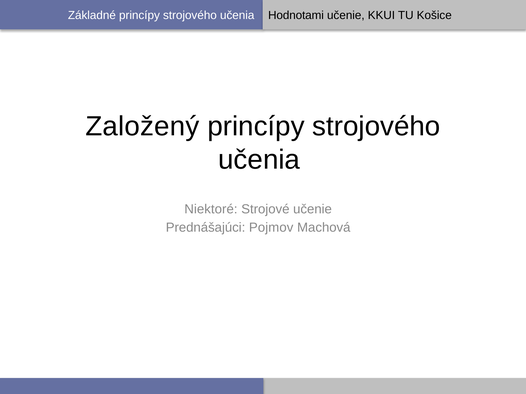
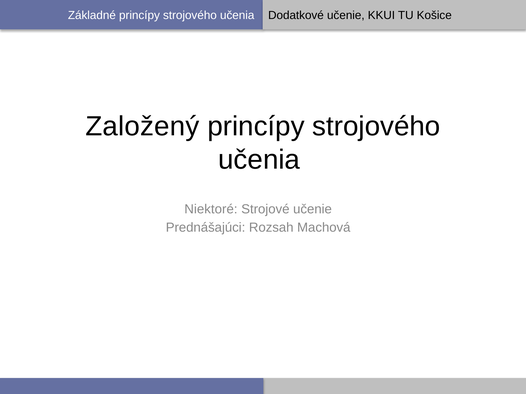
Hodnotami: Hodnotami -> Dodatkové
Pojmov: Pojmov -> Rozsah
